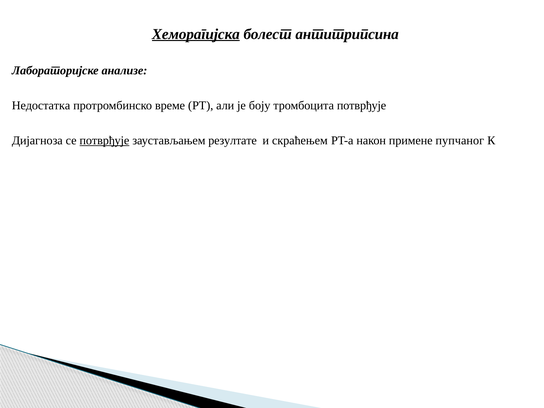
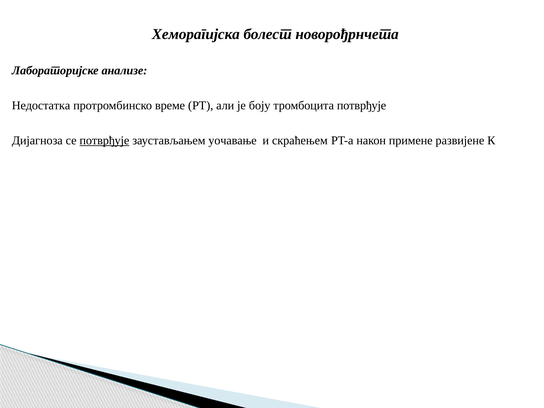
Хеморагијска underline: present -> none
антитрипсина: антитрипсина -> новорођрнчета
резултате: резултате -> уочавање
пупчаног: пупчаног -> развијене
